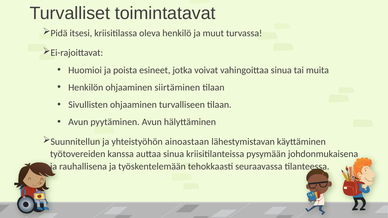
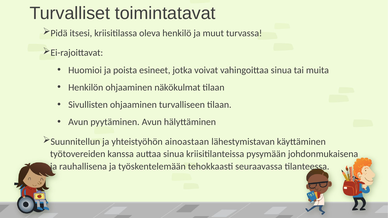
siirtäminen: siirtäminen -> näkökulmat
